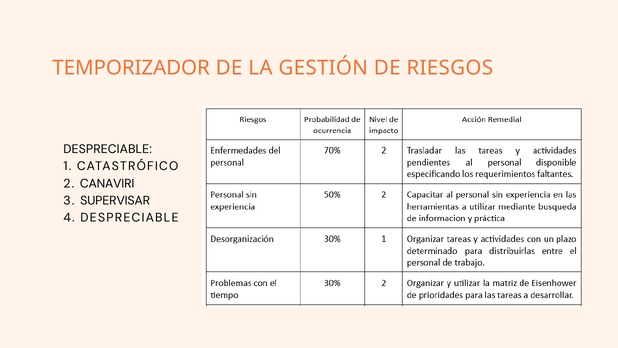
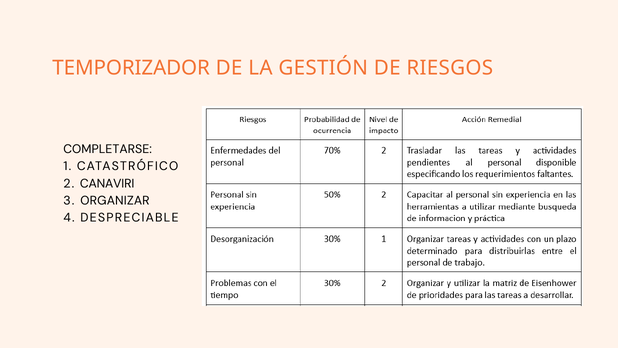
DESPRECIABLE at (108, 149): DESPRECIABLE -> COMPLETARSE
SUPERVISAR: SUPERVISAR -> ORGANIZAR
